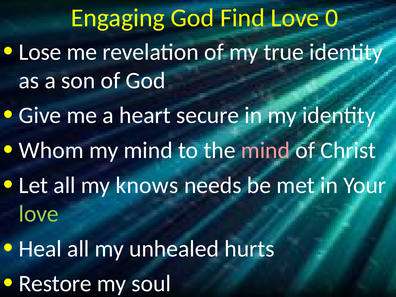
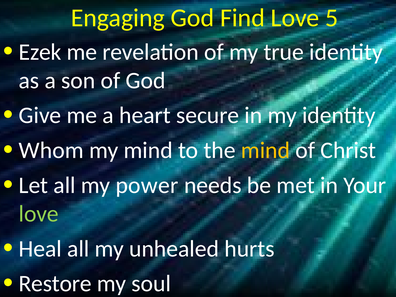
0: 0 -> 5
Lose: Lose -> Ezek
mind at (265, 150) colour: pink -> yellow
knows: knows -> power
